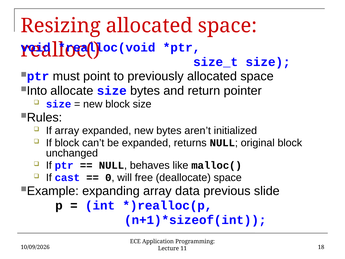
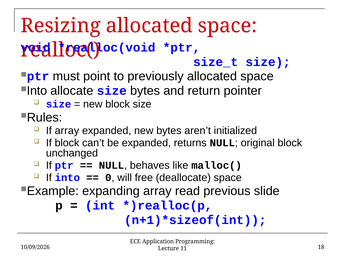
If cast: cast -> into
data: data -> read
